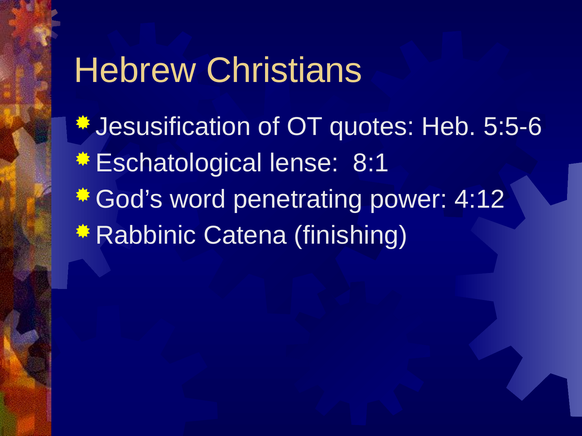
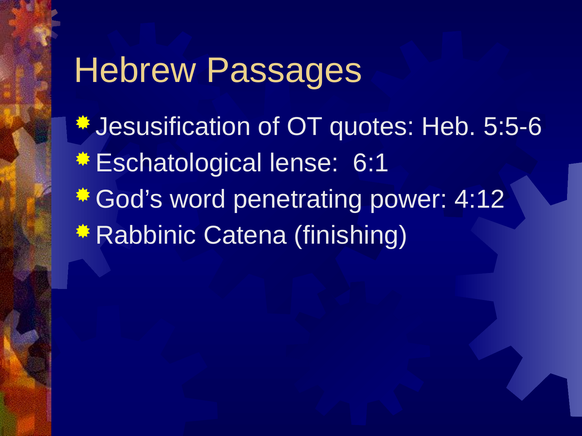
Christians: Christians -> Passages
8:1: 8:1 -> 6:1
